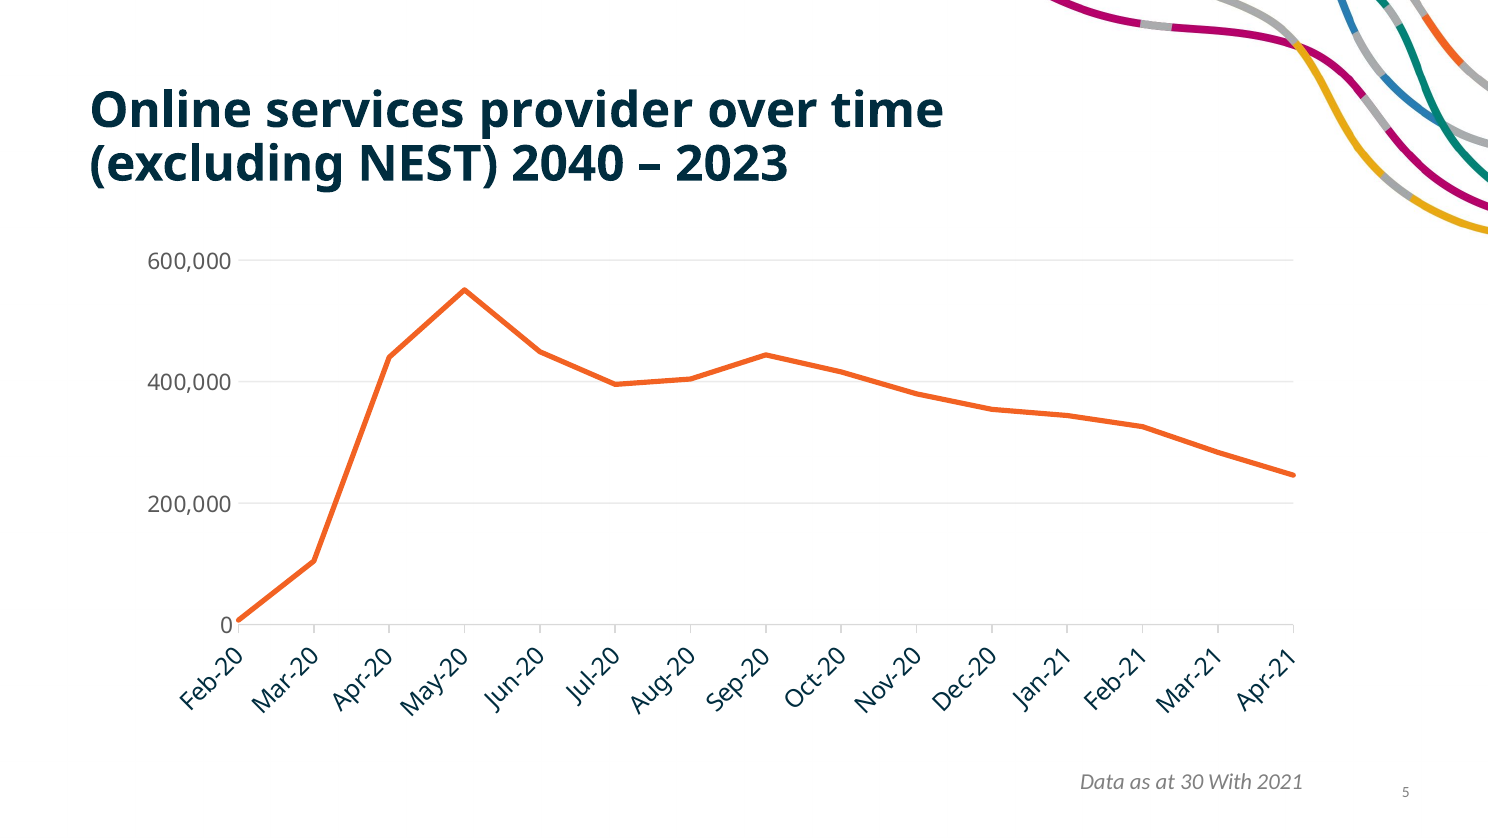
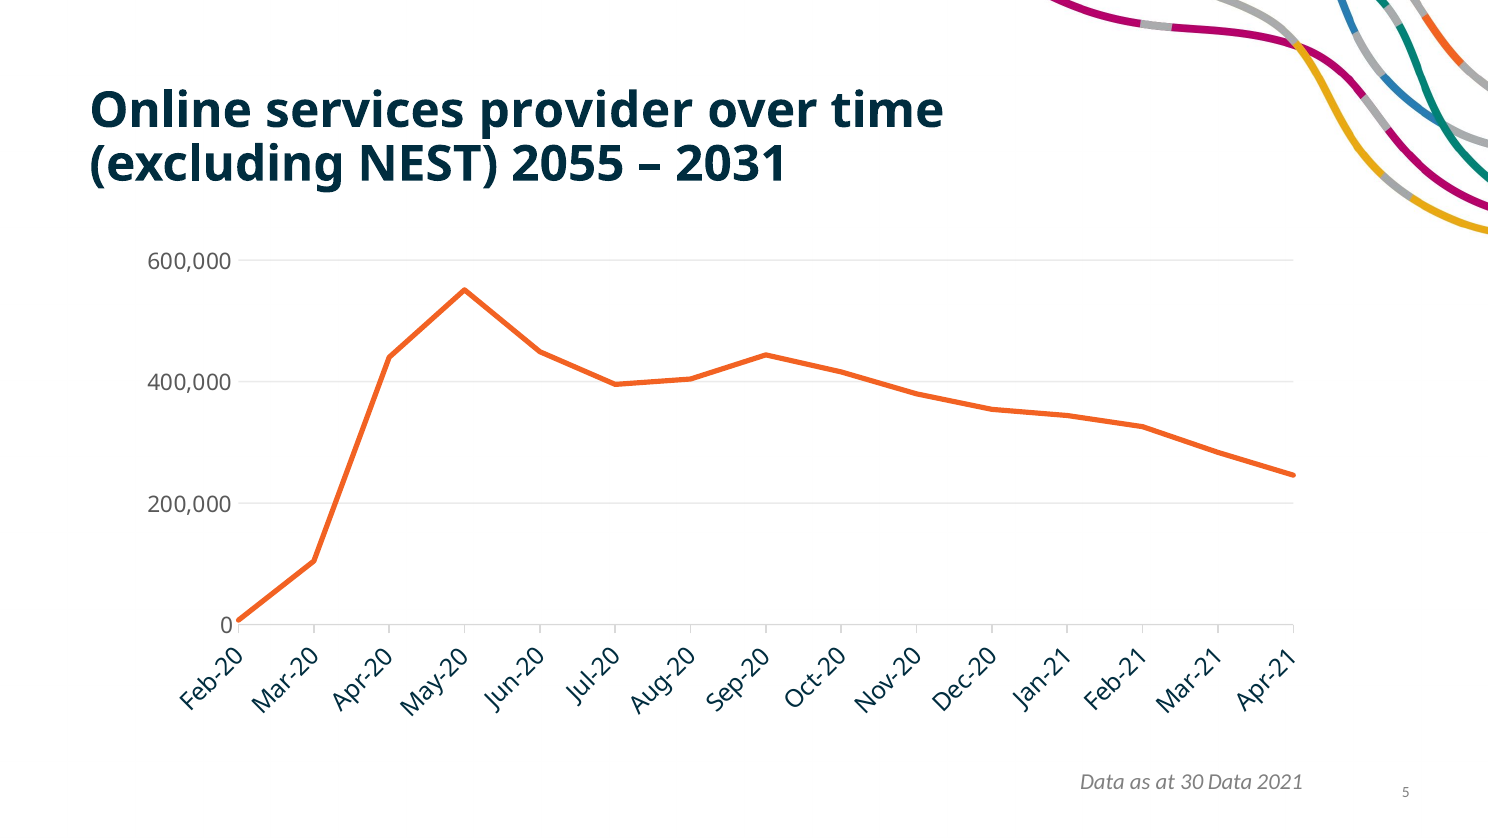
2040: 2040 -> 2055
2023: 2023 -> 2031
30 With: With -> Data
